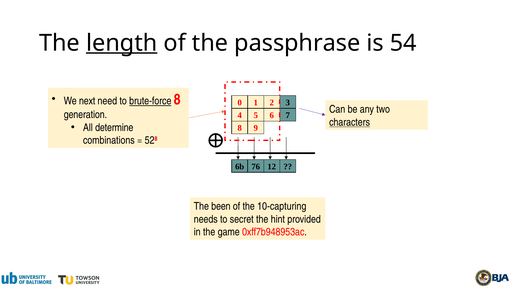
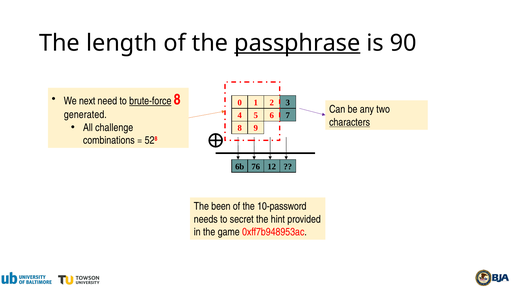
length underline: present -> none
passphrase underline: none -> present
54: 54 -> 90
generation: generation -> generated
determine: determine -> challenge
10-capturing: 10-capturing -> 10-password
